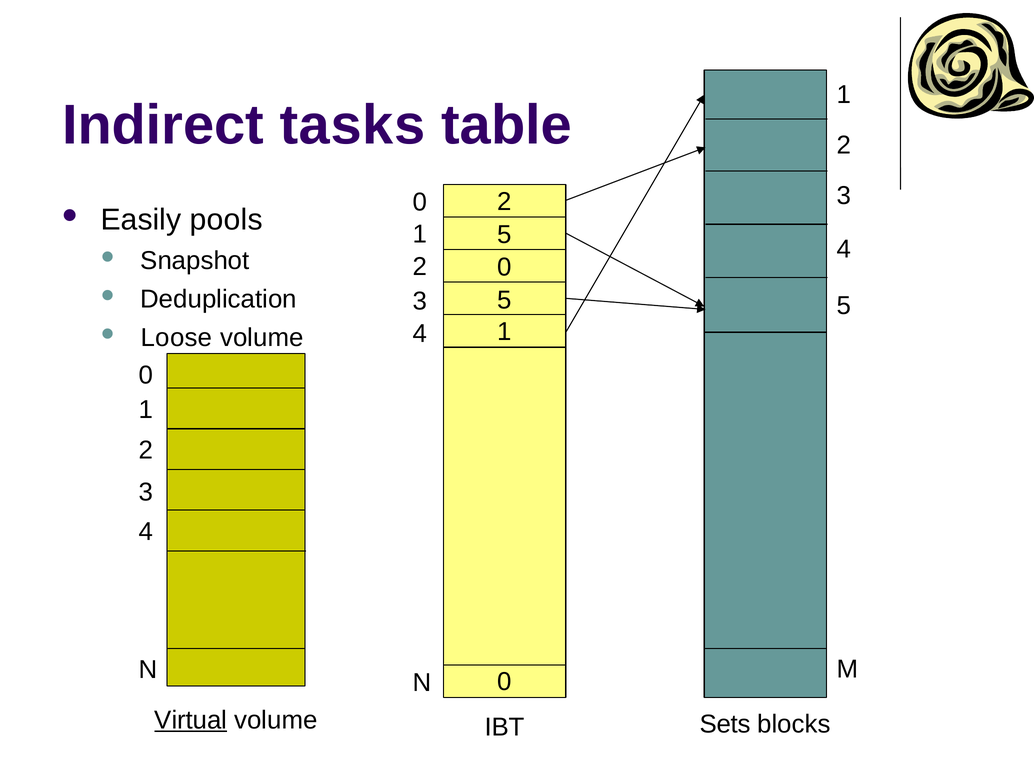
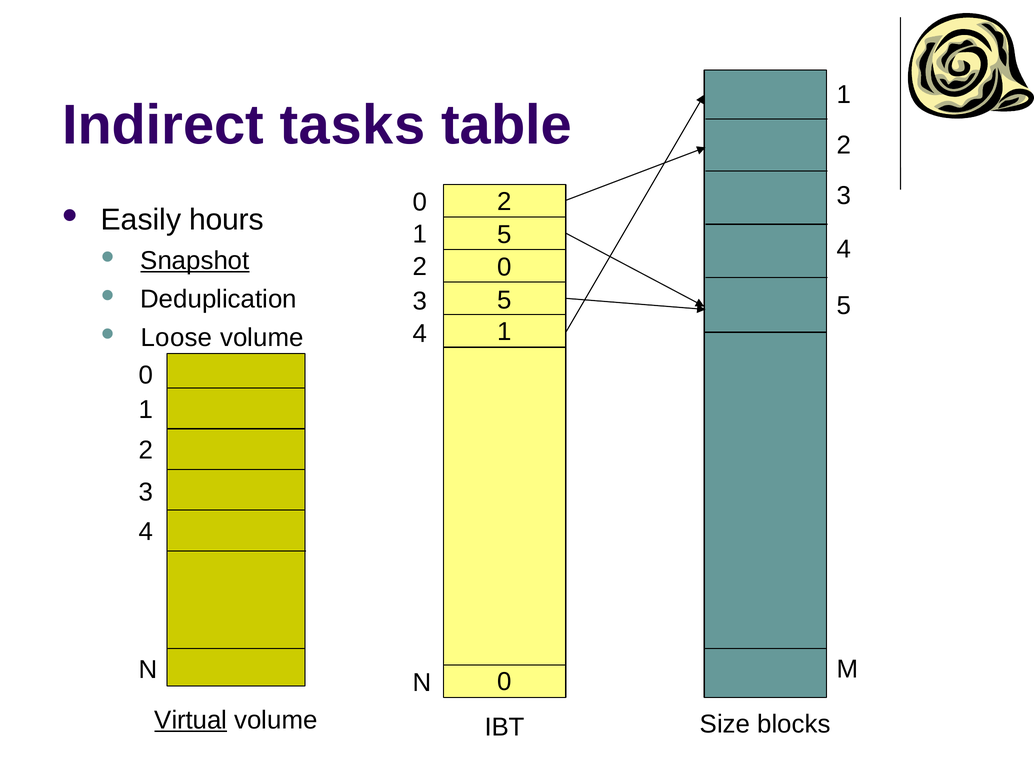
pools: pools -> hours
Snapshot underline: none -> present
Sets: Sets -> Size
